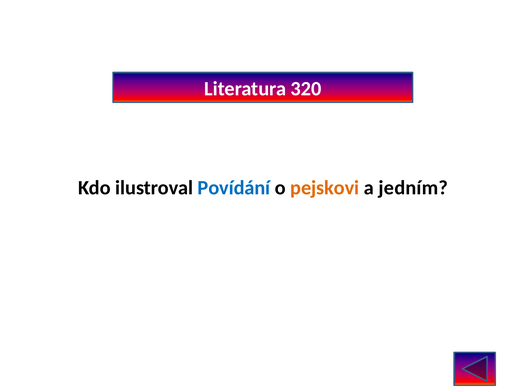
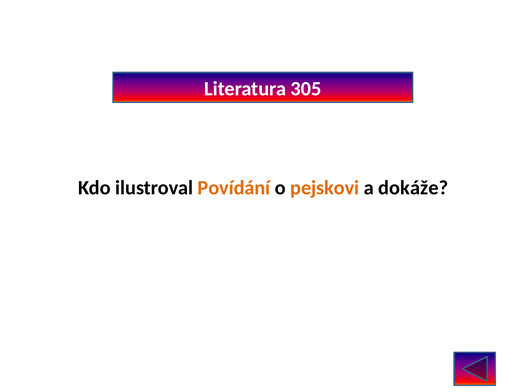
320: 320 -> 305
Povídání colour: blue -> orange
jedním: jedním -> dokáže
